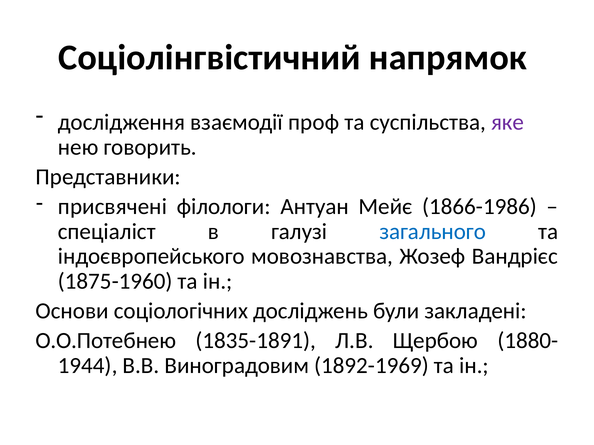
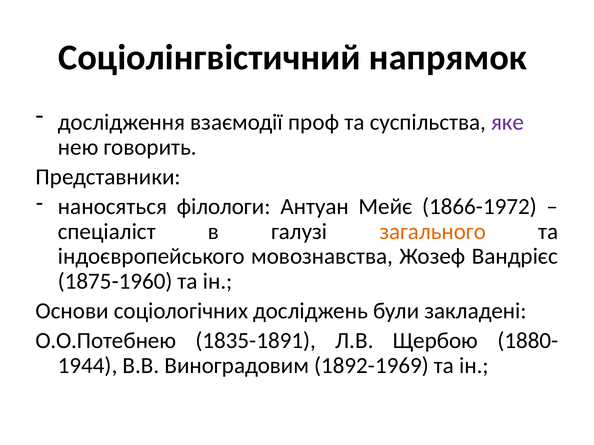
присвячені: присвячені -> наносяться
1866-1986: 1866-1986 -> 1866-1972
загального colour: blue -> orange
